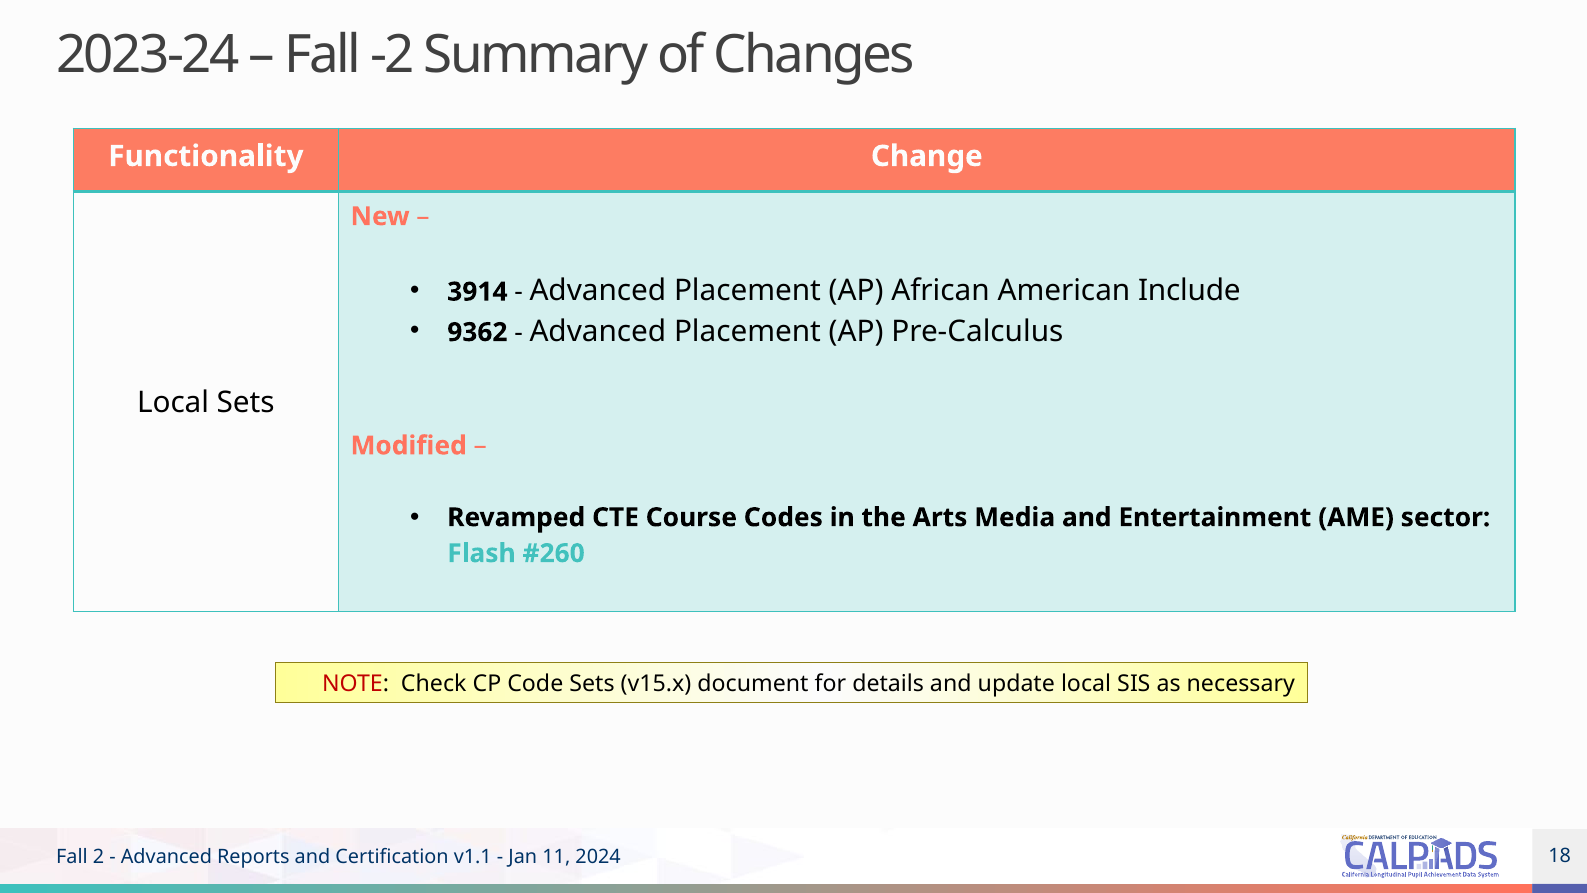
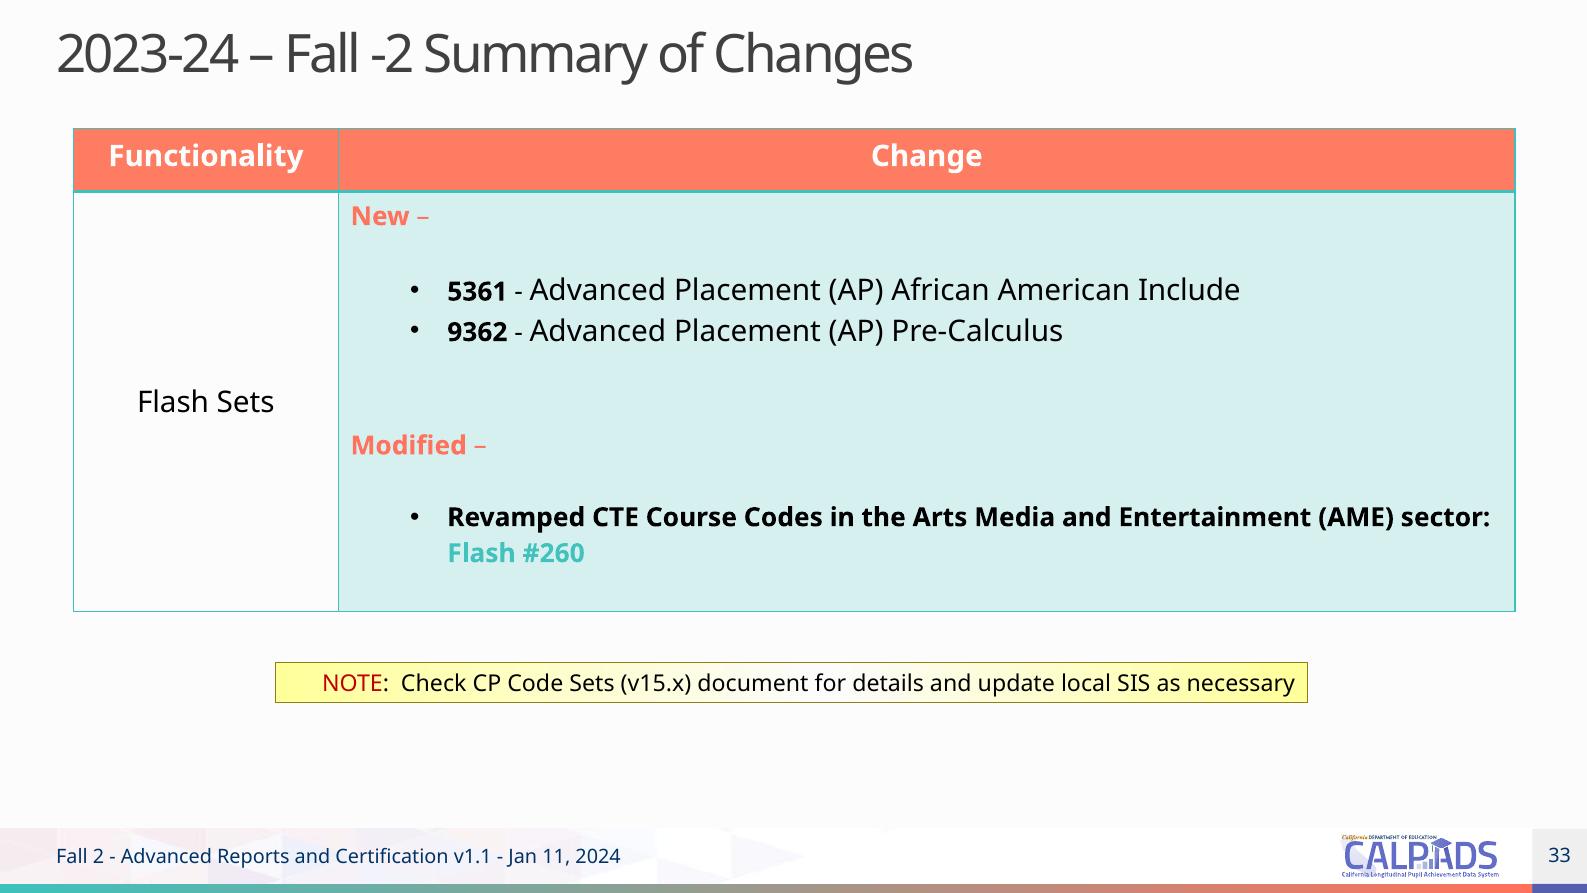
3914: 3914 -> 5361
Local at (173, 403): Local -> Flash
18: 18 -> 33
